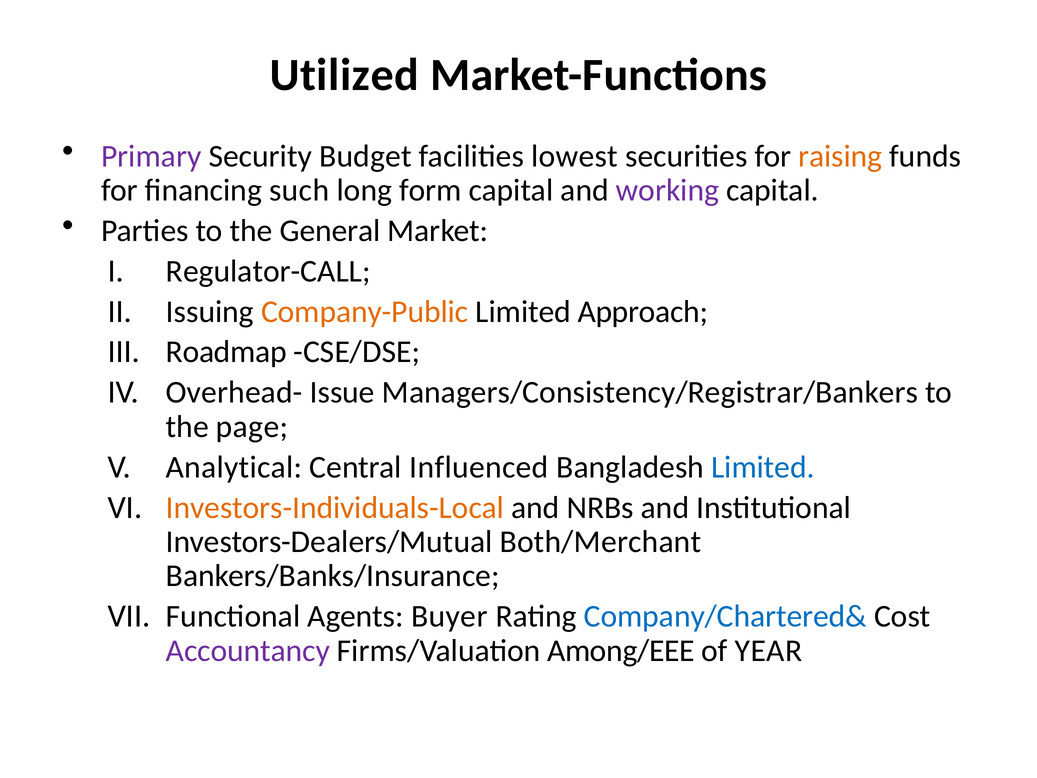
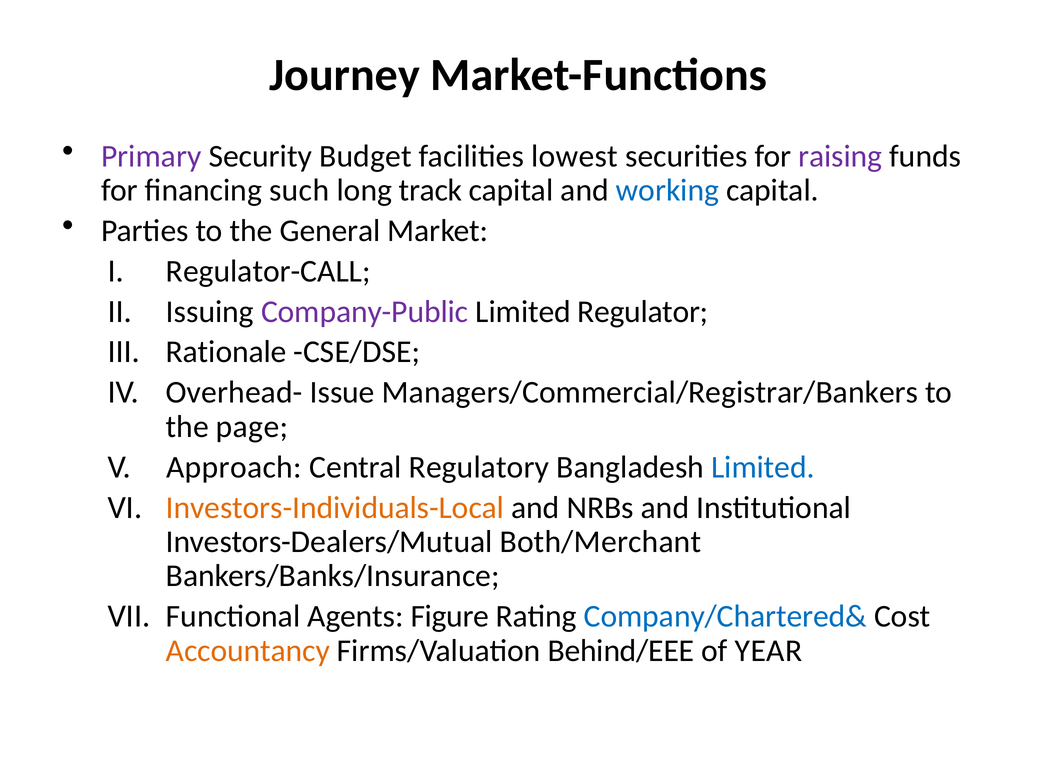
Utilized: Utilized -> Journey
raising colour: orange -> purple
form: form -> track
working colour: purple -> blue
Company-Public colour: orange -> purple
Approach: Approach -> Regulator
Roadmap: Roadmap -> Rationale
Managers/Consistency/Registrar/Bankers: Managers/Consistency/Registrar/Bankers -> Managers/Commercial/Registrar/Bankers
Analytical: Analytical -> Approach
Influenced: Influenced -> Regulatory
Buyer: Buyer -> Figure
Accountancy colour: purple -> orange
Among/EEE: Among/EEE -> Behind/EEE
